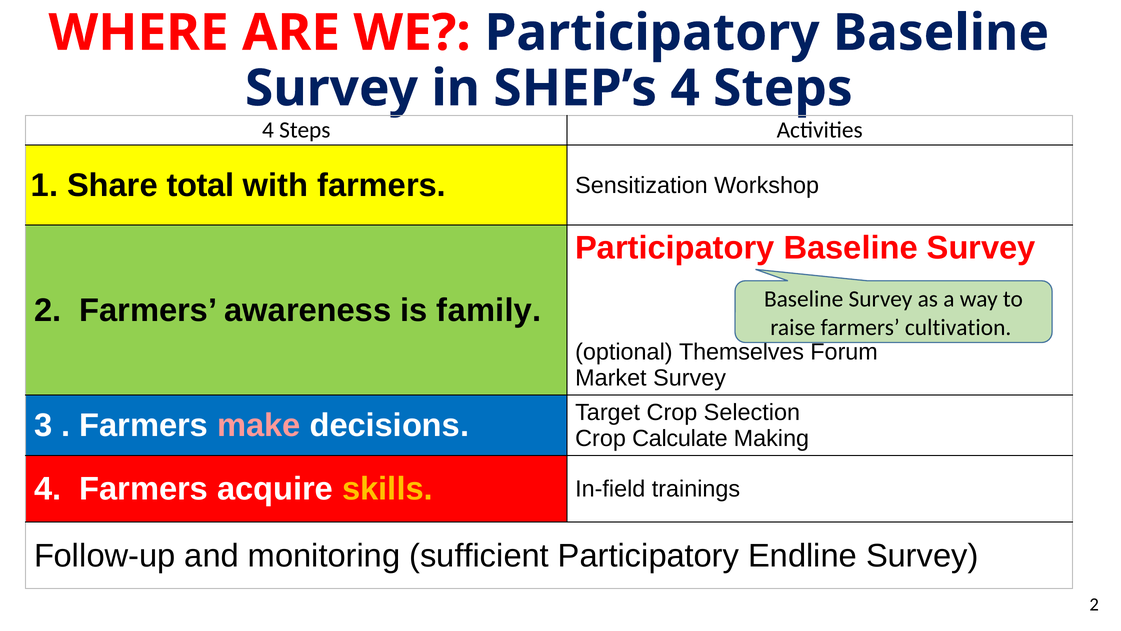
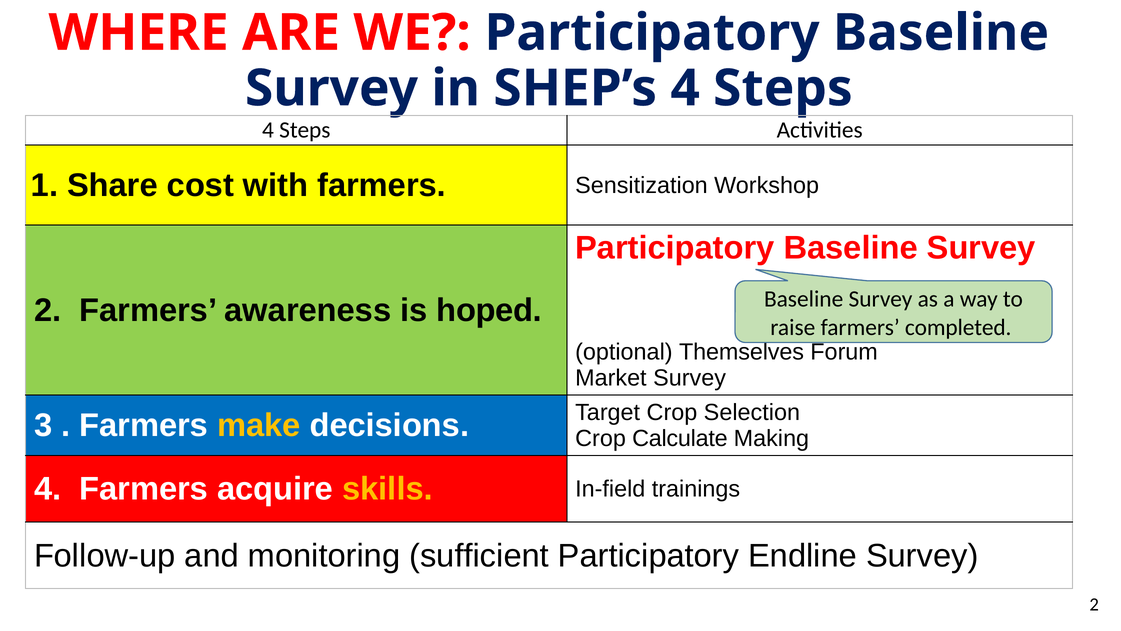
total: total -> cost
family: family -> hoped
cultivation: cultivation -> completed
make colour: pink -> yellow
